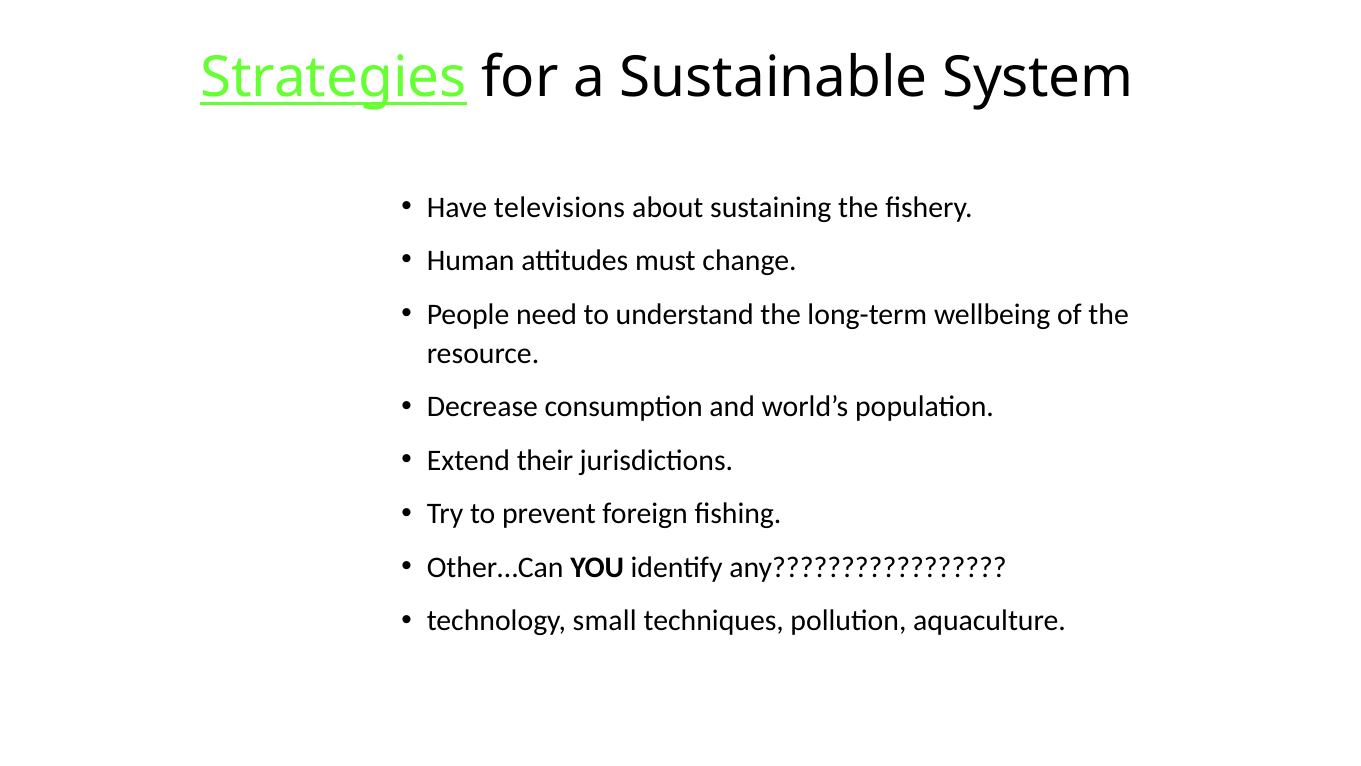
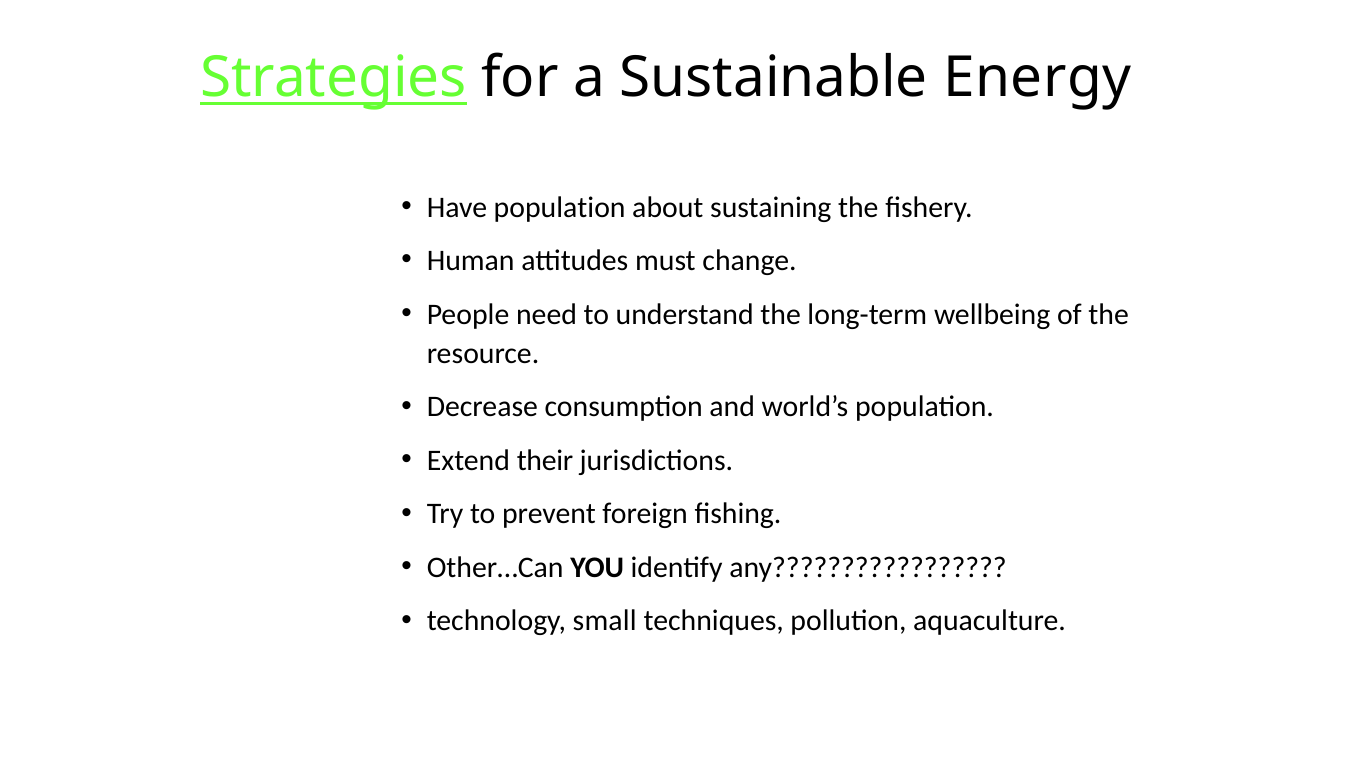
System: System -> Energy
Have televisions: televisions -> population
